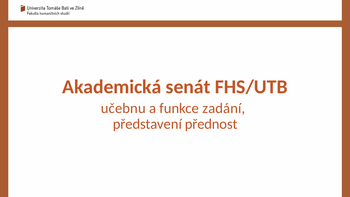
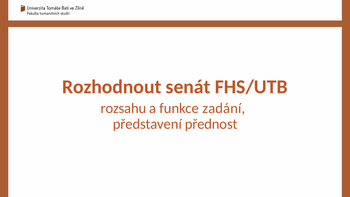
Akademická: Akademická -> Rozhodnout
učebnu: učebnu -> rozsahu
